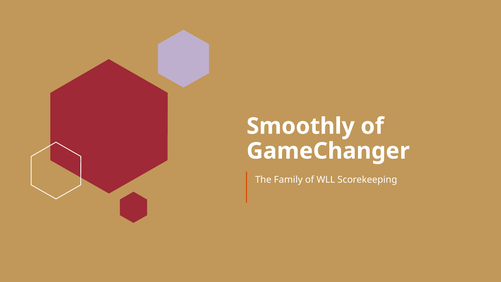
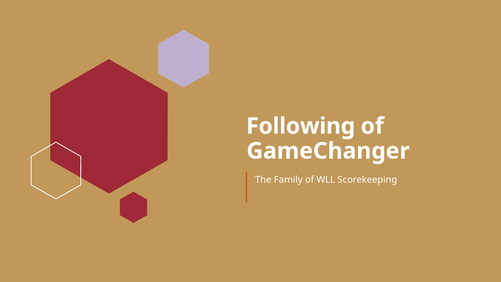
Smoothly: Smoothly -> Following
